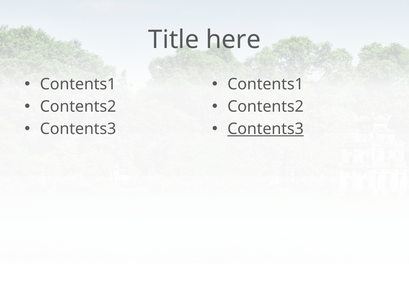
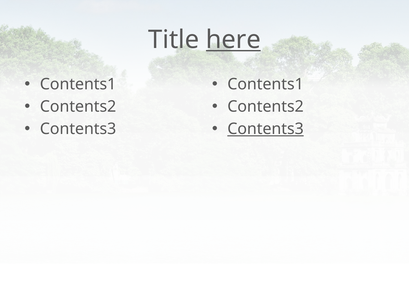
here underline: none -> present
